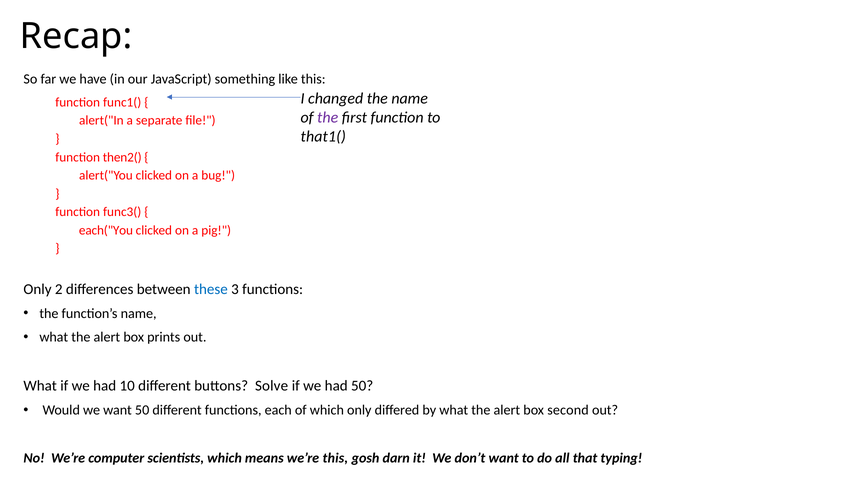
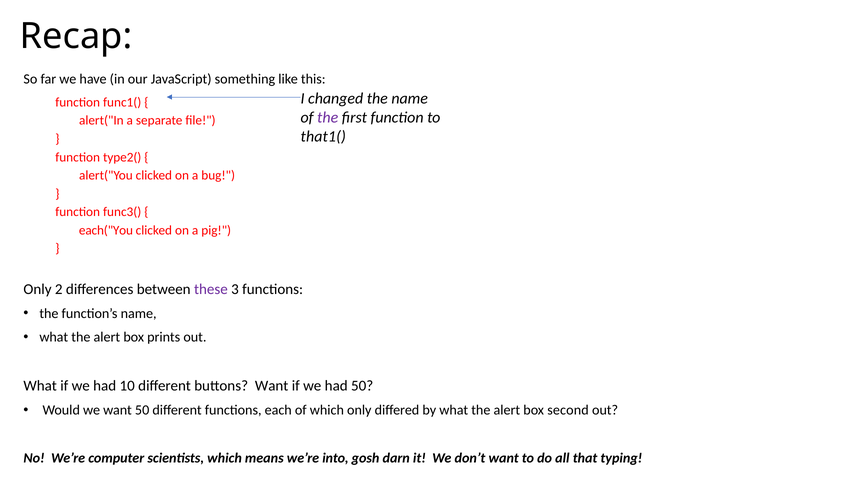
then2(: then2( -> type2(
these colour: blue -> purple
buttons Solve: Solve -> Want
we’re this: this -> into
